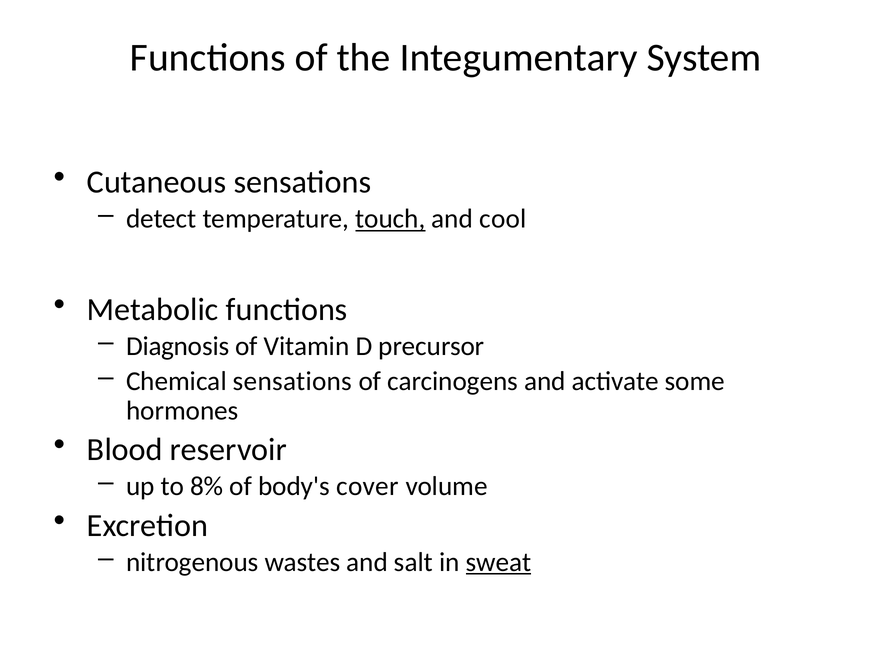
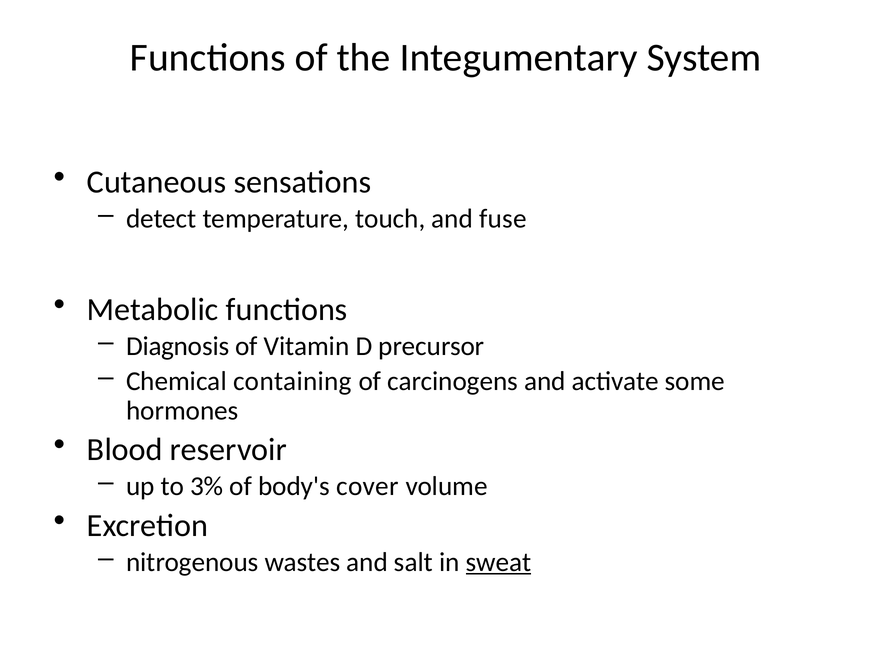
touch underline: present -> none
cool: cool -> fuse
Chemical sensations: sensations -> containing
8%: 8% -> 3%
